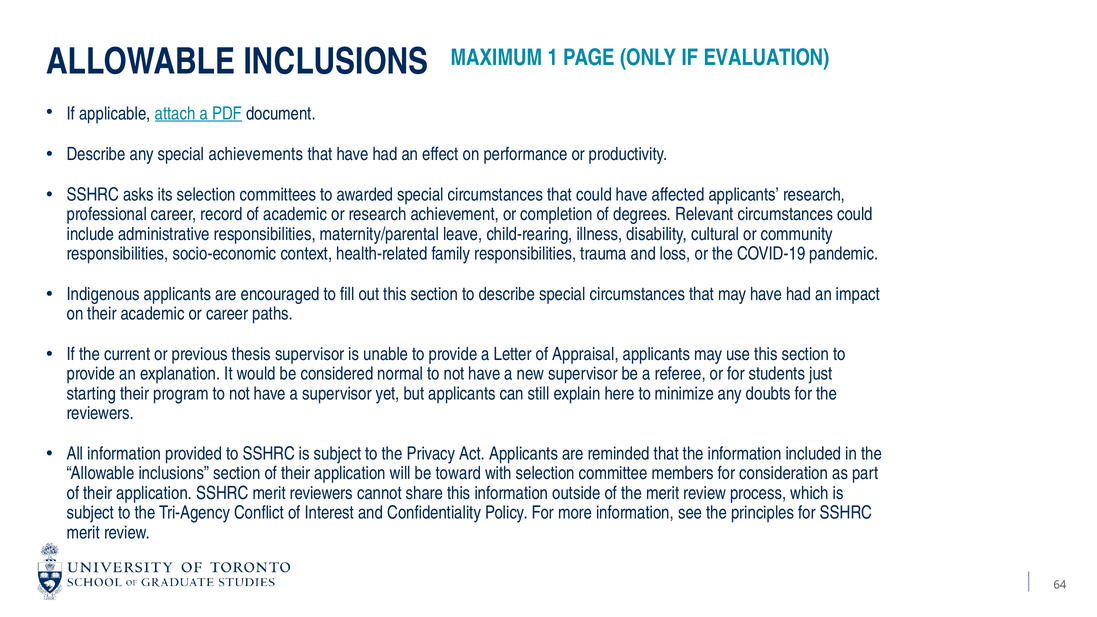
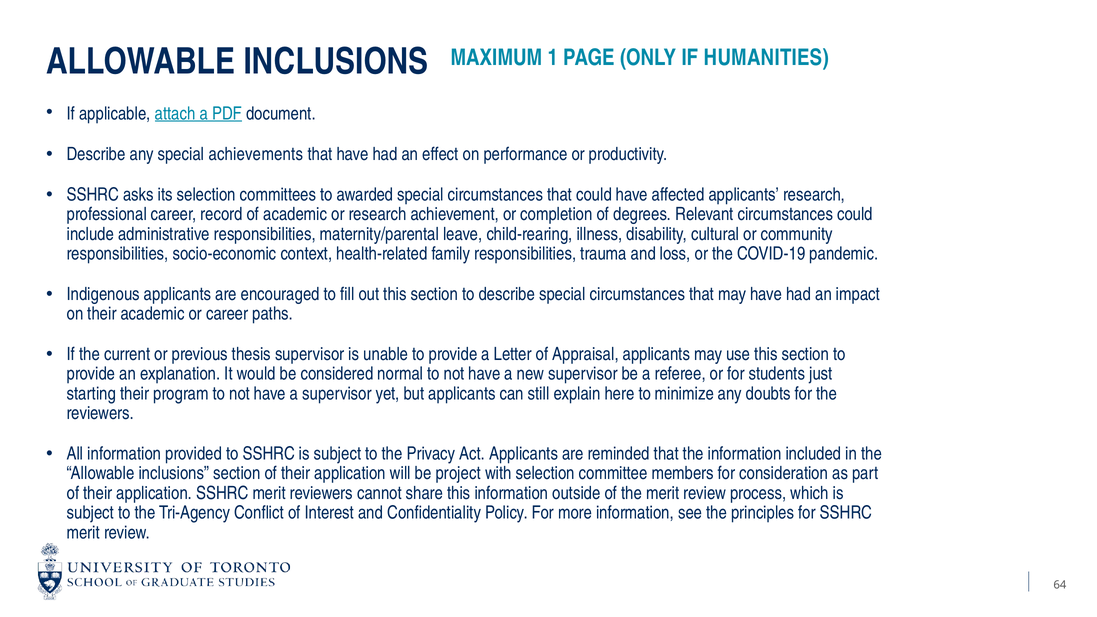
EVALUATION: EVALUATION -> HUMANITIES
toward: toward -> project
